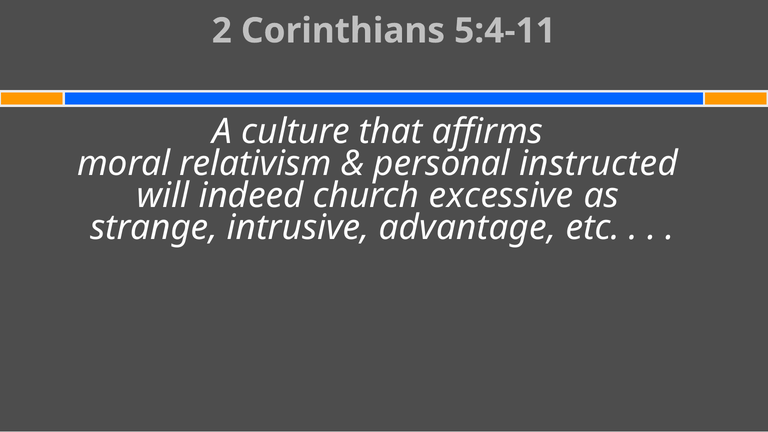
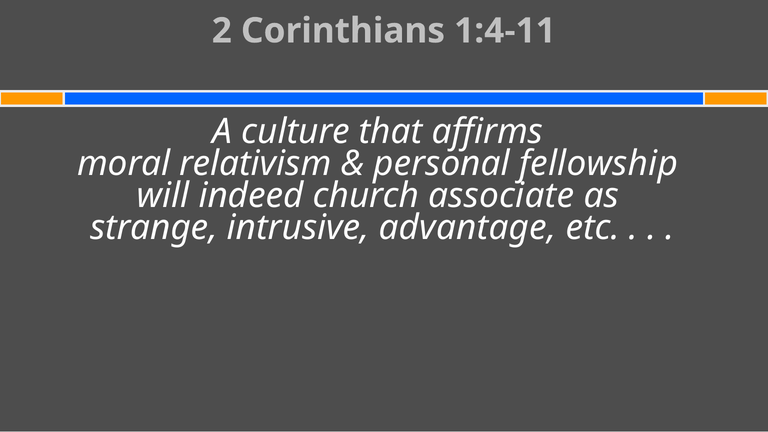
5:4-11: 5:4-11 -> 1:4-11
instructed: instructed -> fellowship
excessive: excessive -> associate
